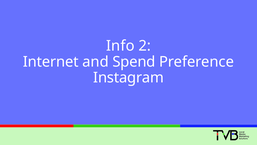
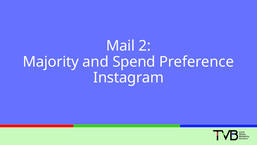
Info: Info -> Mail
Internet: Internet -> Majority
